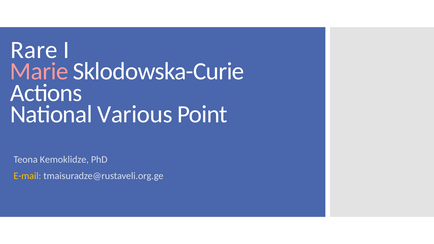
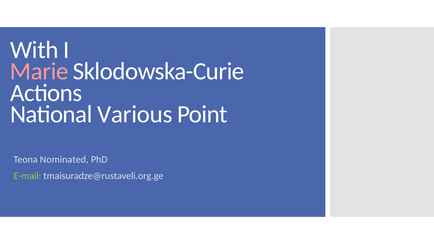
Rare: Rare -> With
Kemoklidze: Kemoklidze -> Nominated
E-mail colour: yellow -> light green
